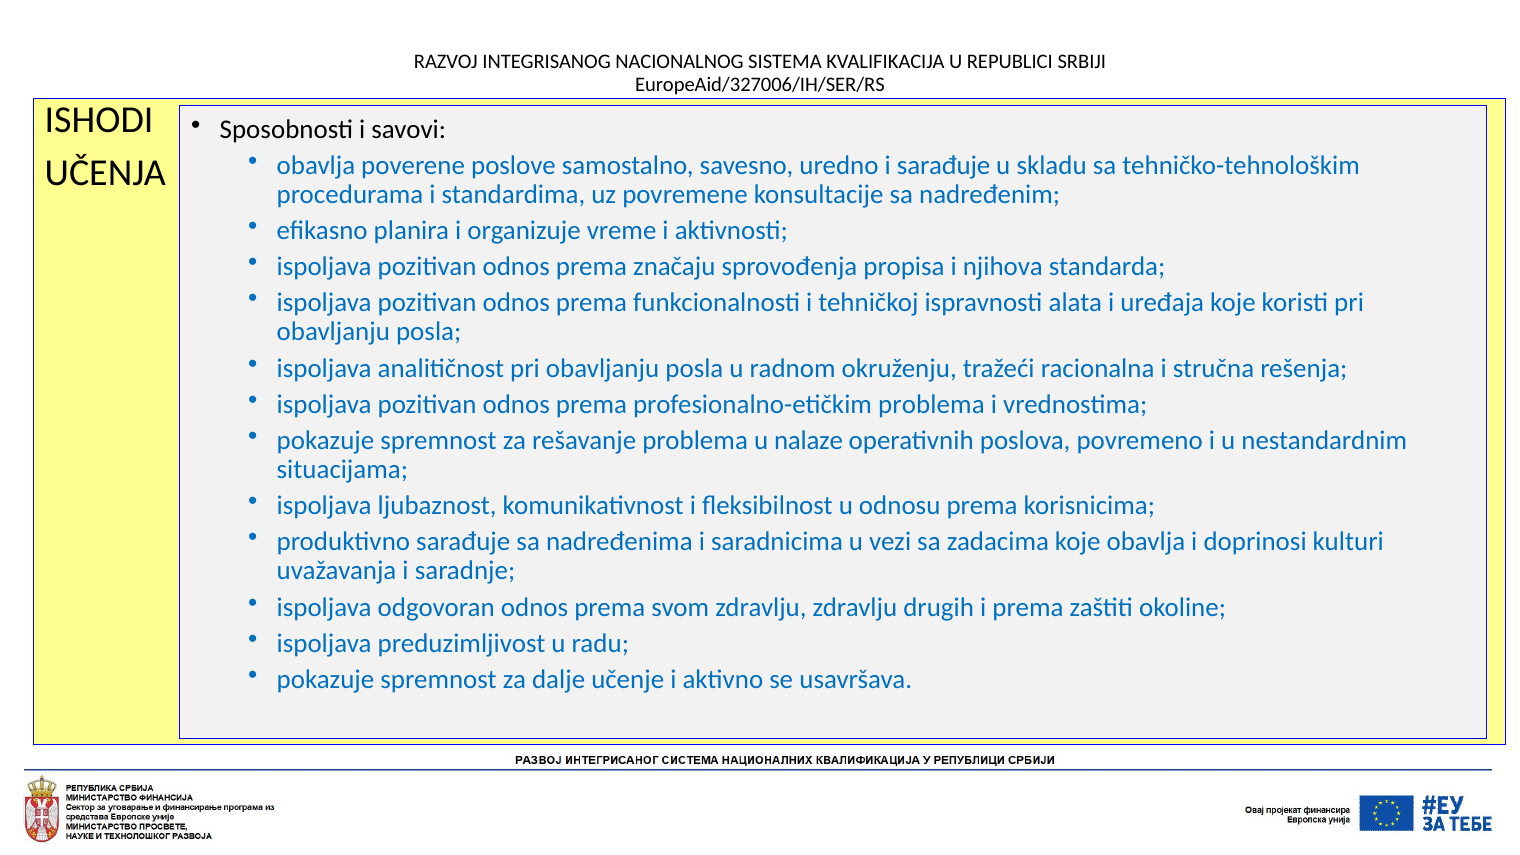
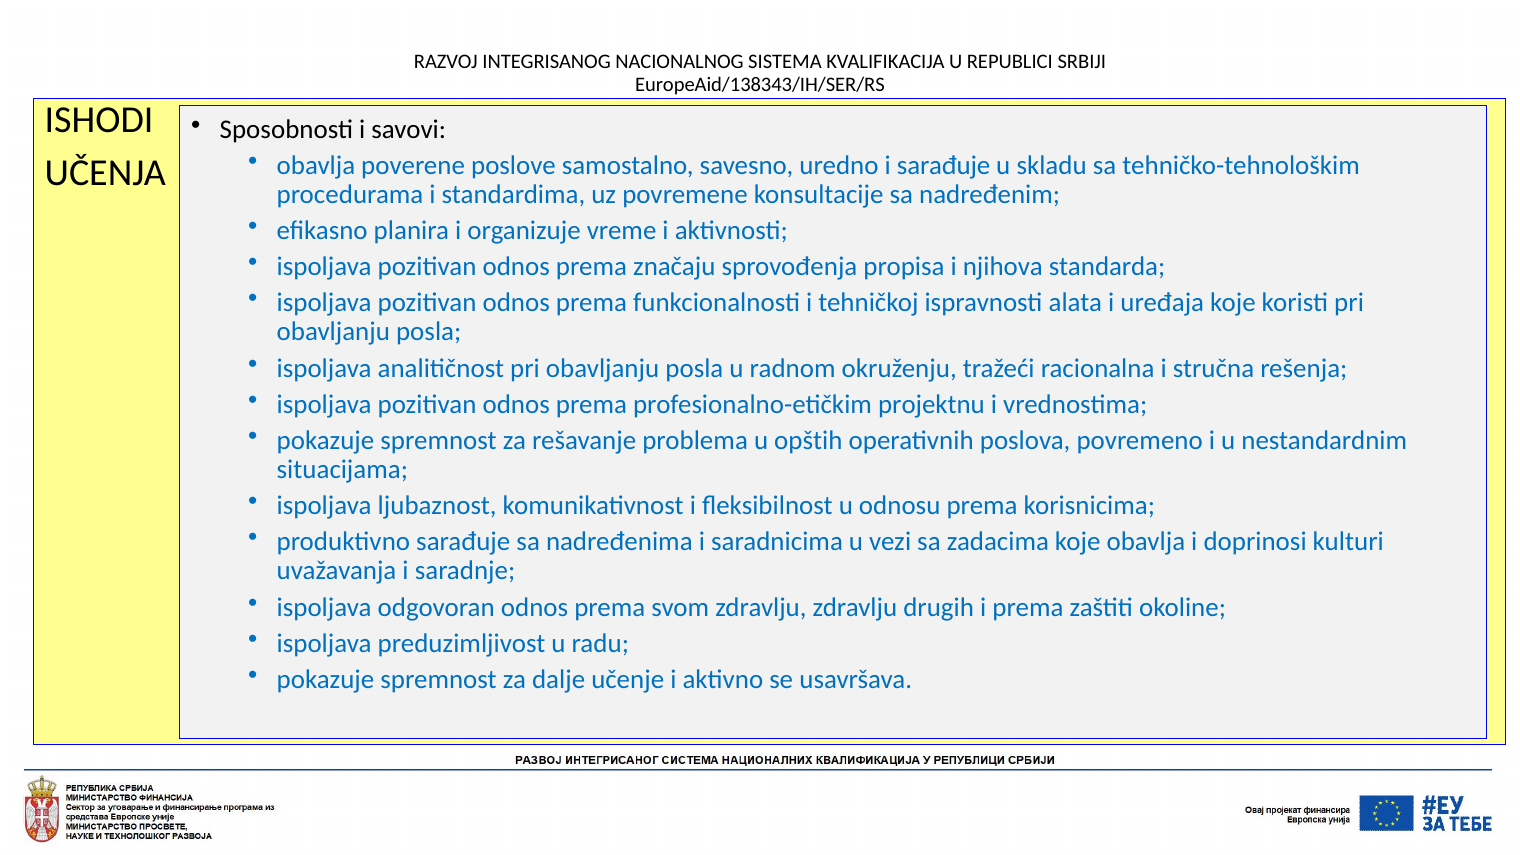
EuropeAid/327006/IH/SER/RS: EuropeAid/327006/IH/SER/RS -> EuropeAid/138343/IH/SER/RS
profesionalno-etičkim problema: problema -> projektnu
nalaze: nalaze -> opštih
